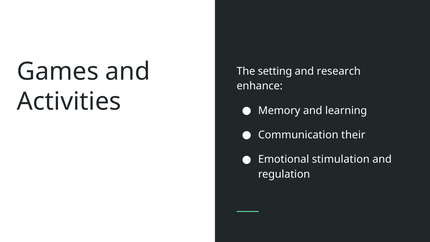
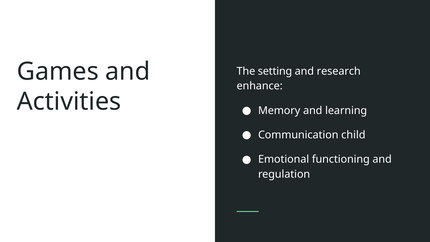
their: their -> child
stimulation: stimulation -> functioning
